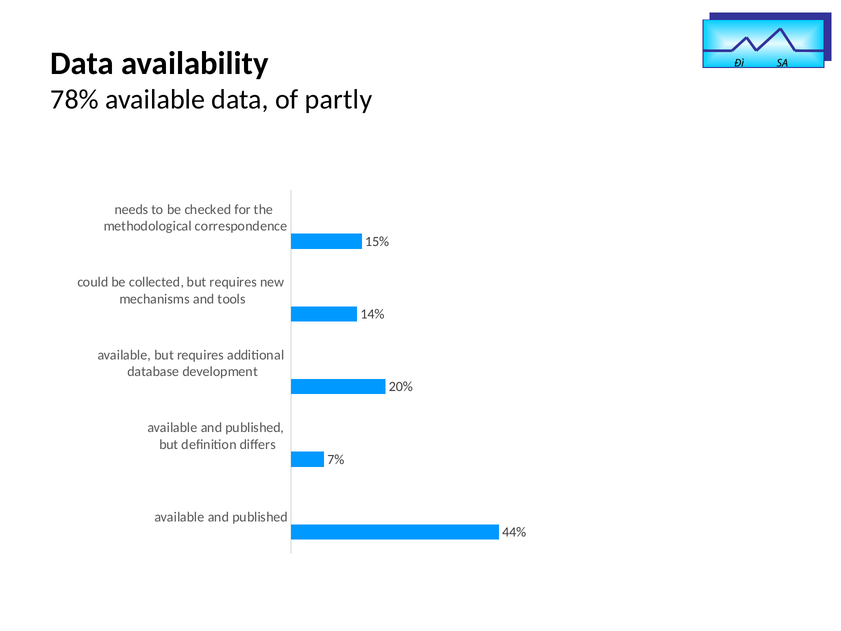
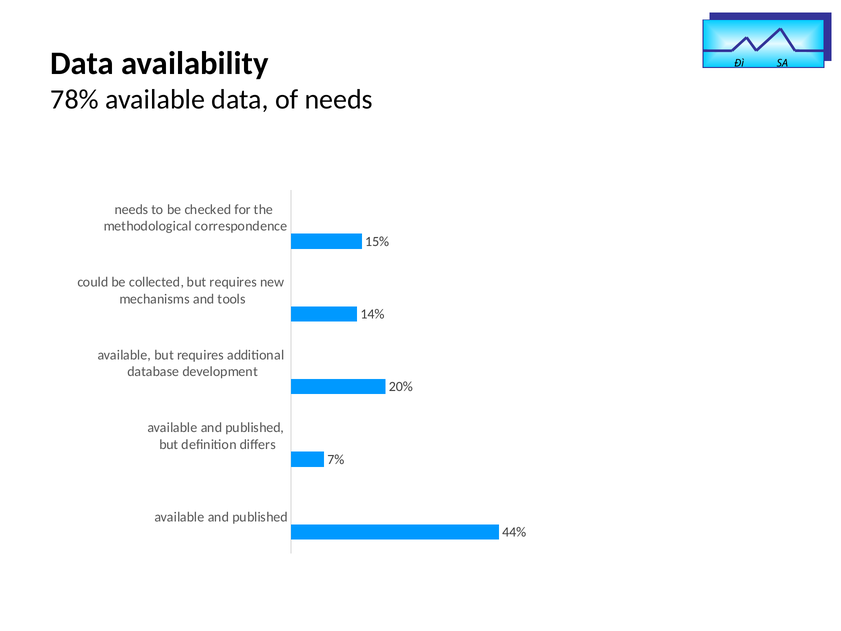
of partly: partly -> needs
